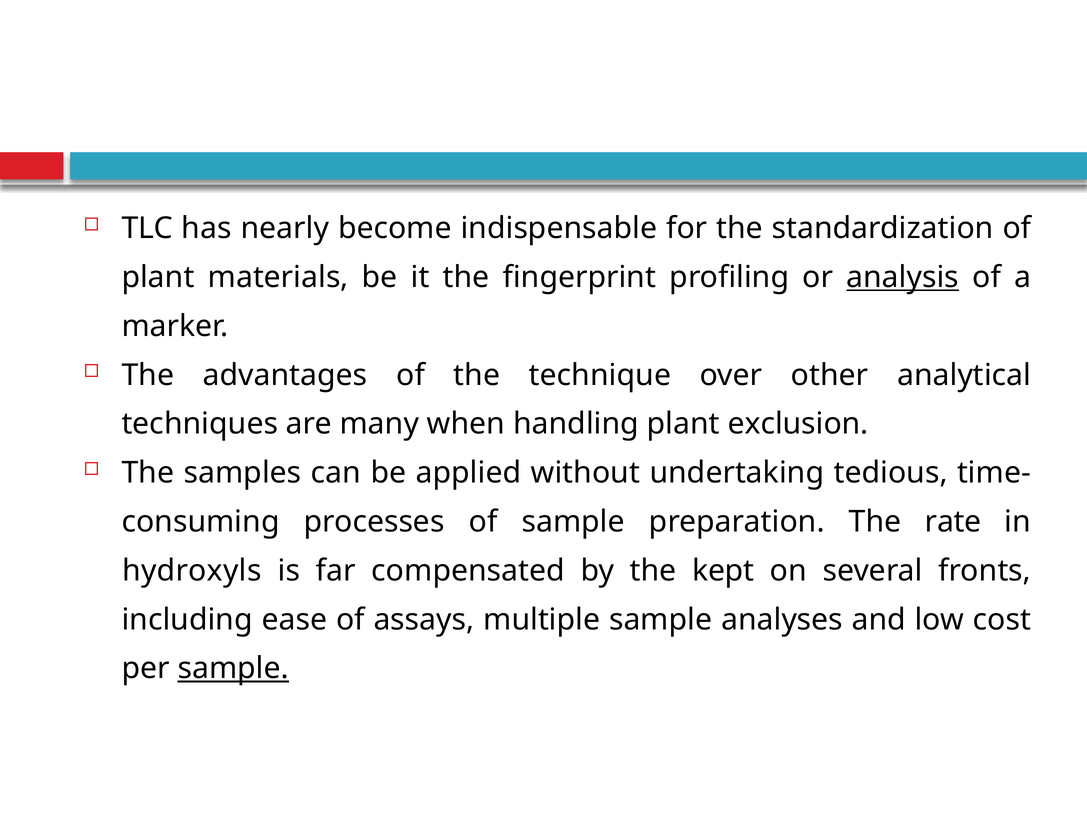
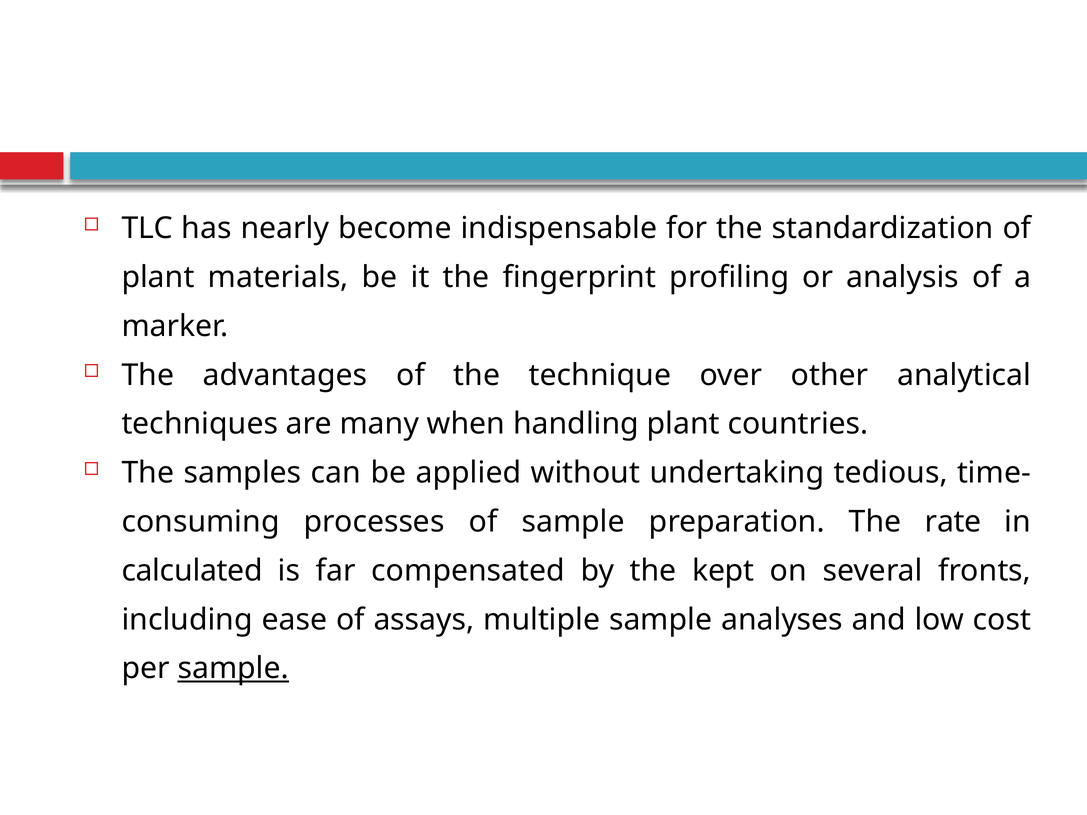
analysis underline: present -> none
exclusion: exclusion -> countries
hydroxyls: hydroxyls -> calculated
